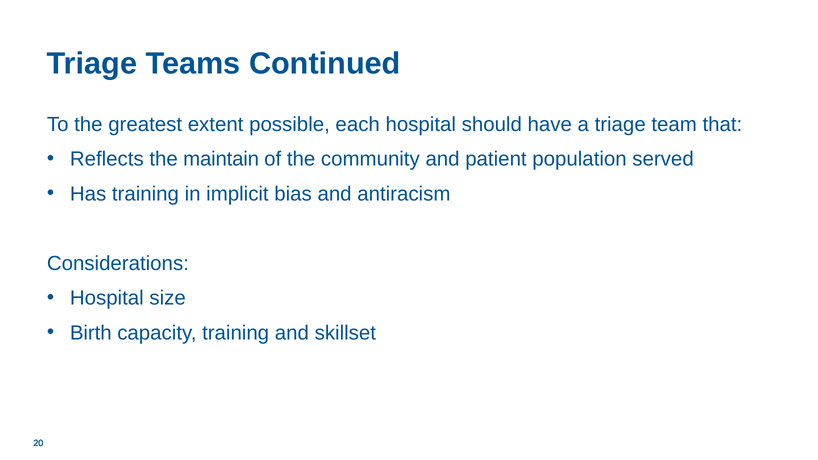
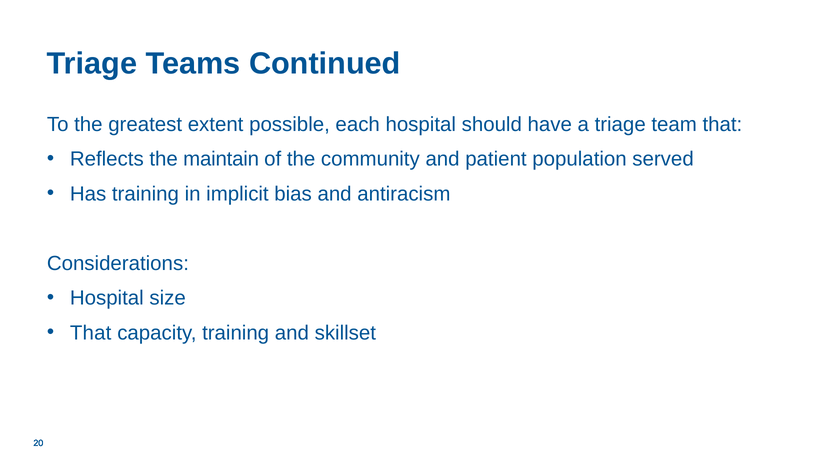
Birth at (91, 333): Birth -> That
